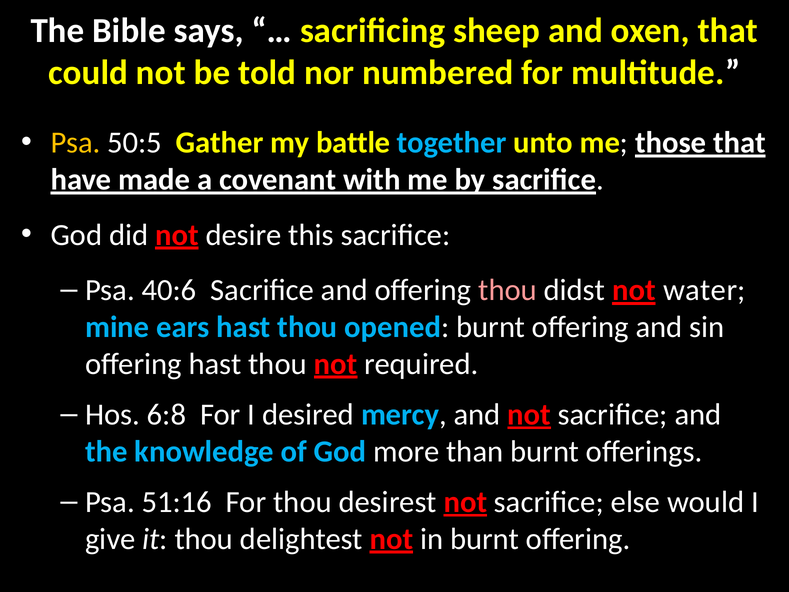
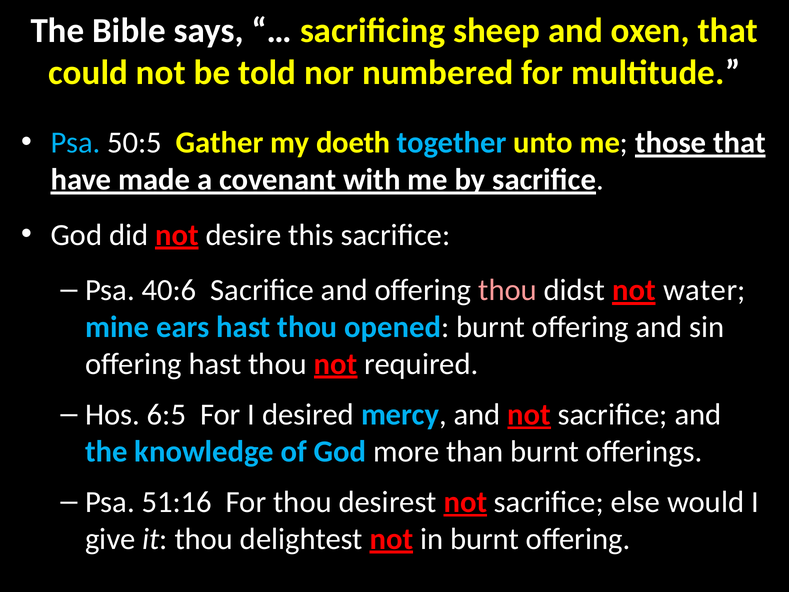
Psa at (76, 143) colour: yellow -> light blue
battle: battle -> doeth
6:8: 6:8 -> 6:5
